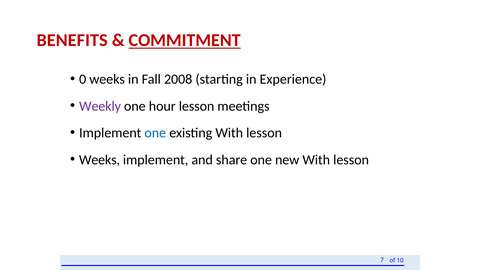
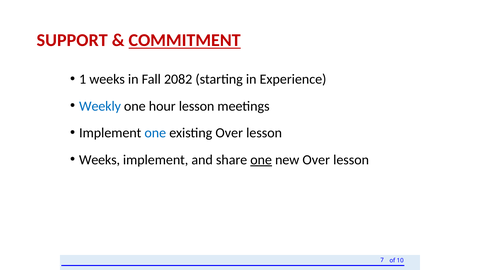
BENEFITS: BENEFITS -> SUPPORT
0: 0 -> 1
2008: 2008 -> 2082
Weekly colour: purple -> blue
existing With: With -> Over
one at (261, 160) underline: none -> present
new With: With -> Over
